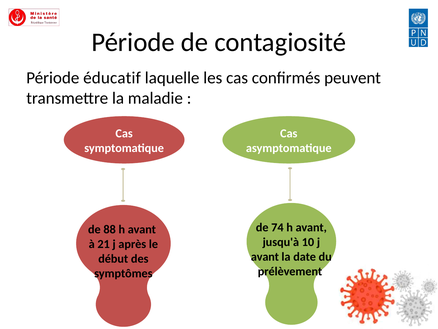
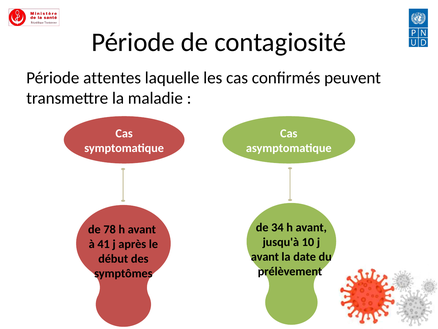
éducatif: éducatif -> attentes
74: 74 -> 34
88: 88 -> 78
21: 21 -> 41
